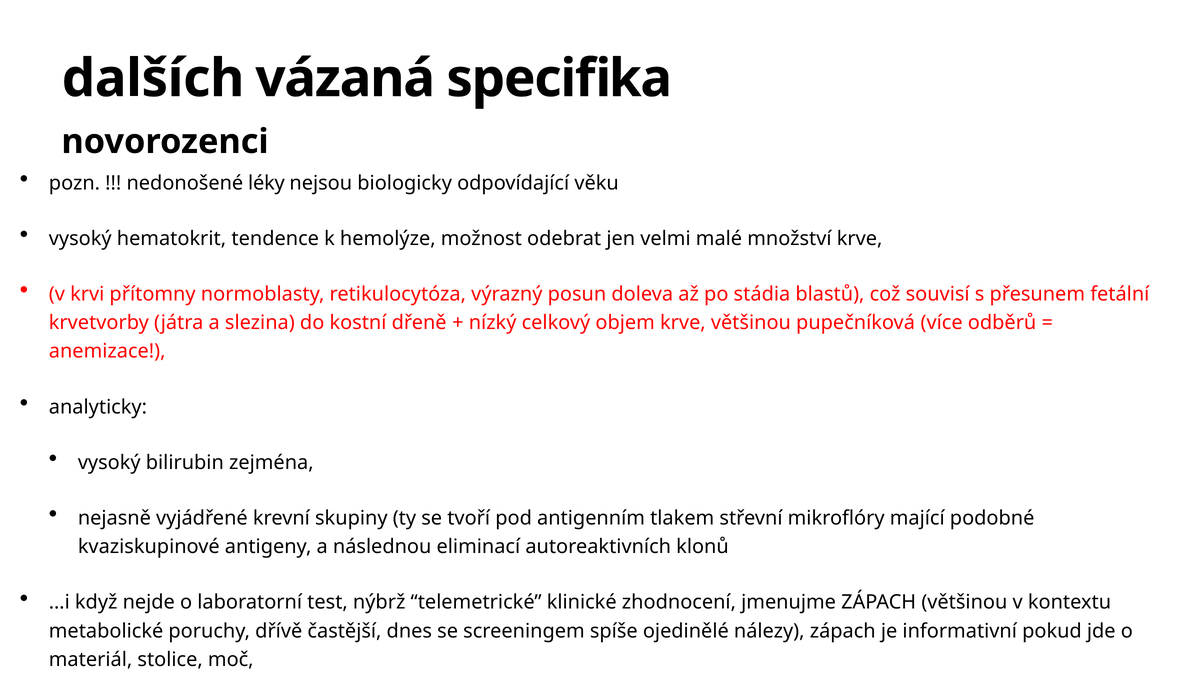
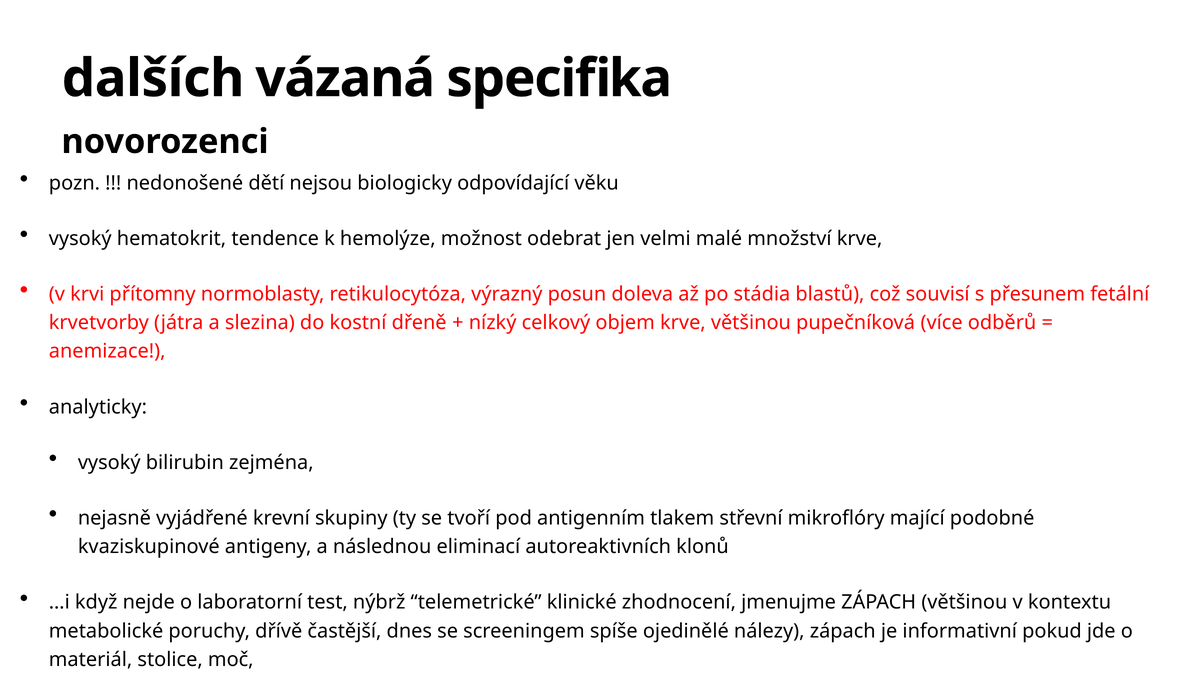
léky: léky -> dětí
